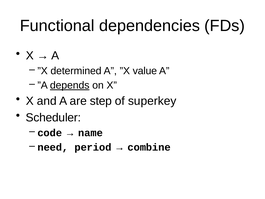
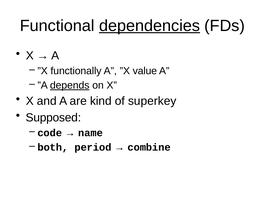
dependencies underline: none -> present
determined: determined -> functionally
step: step -> kind
Scheduler: Scheduler -> Supposed
need: need -> both
